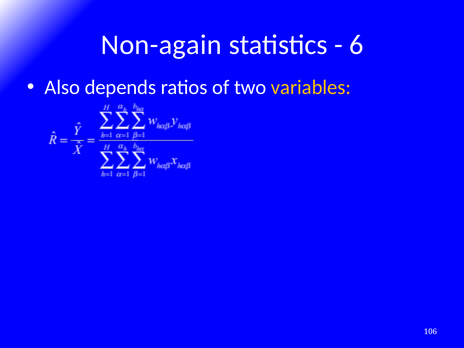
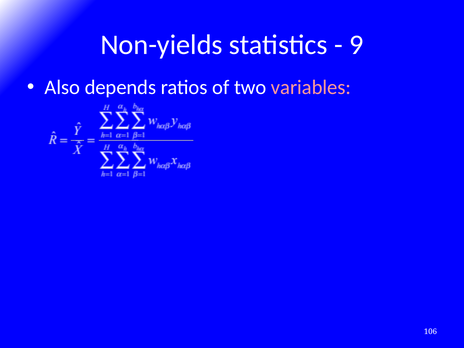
Non-again: Non-again -> Non-yields
6: 6 -> 9
variables colour: yellow -> pink
